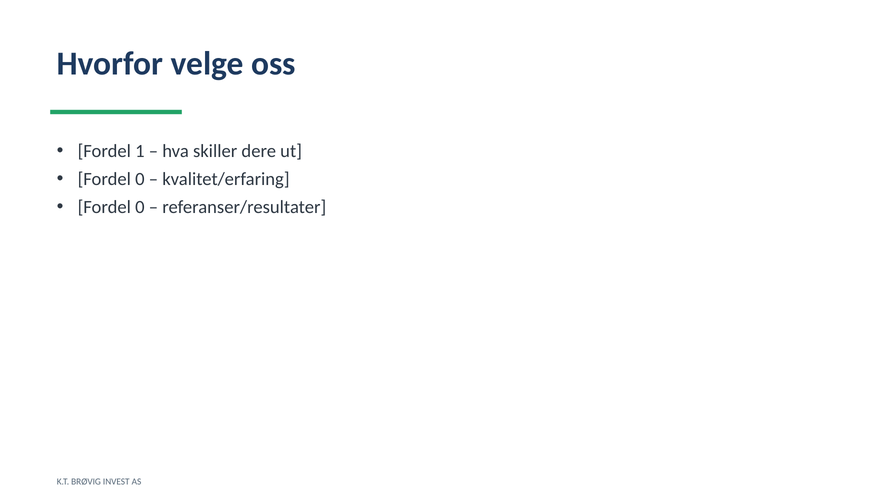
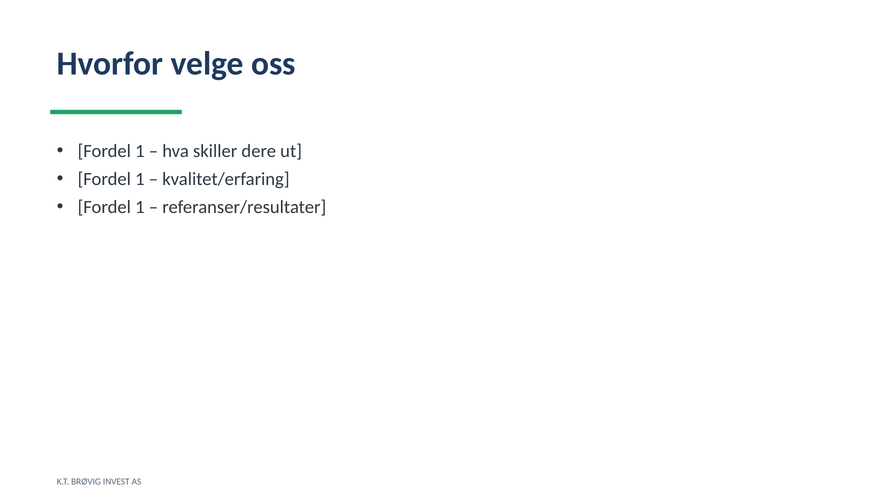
0 at (140, 179): 0 -> 1
0 at (140, 207): 0 -> 1
